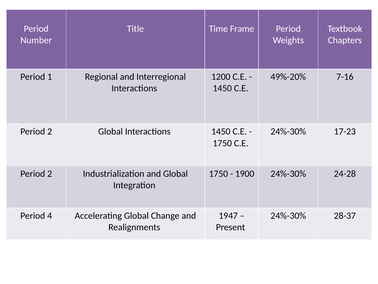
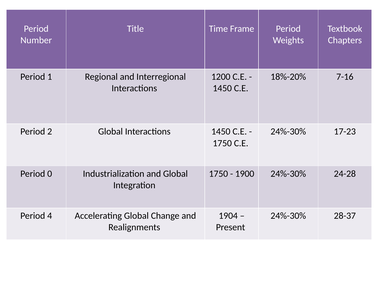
49%-20%: 49%-20% -> 18%-20%
2 at (50, 173): 2 -> 0
1947: 1947 -> 1904
